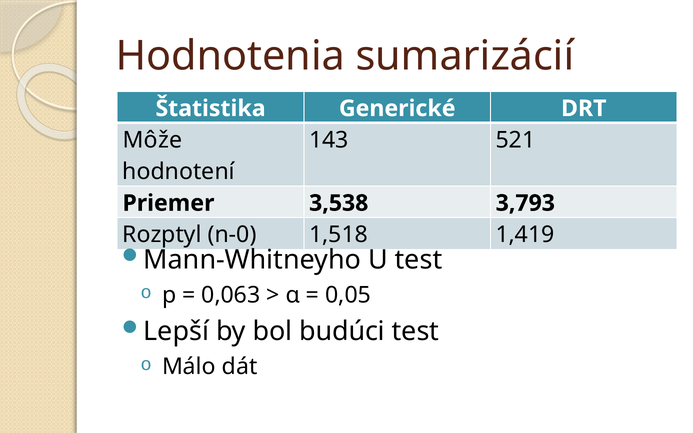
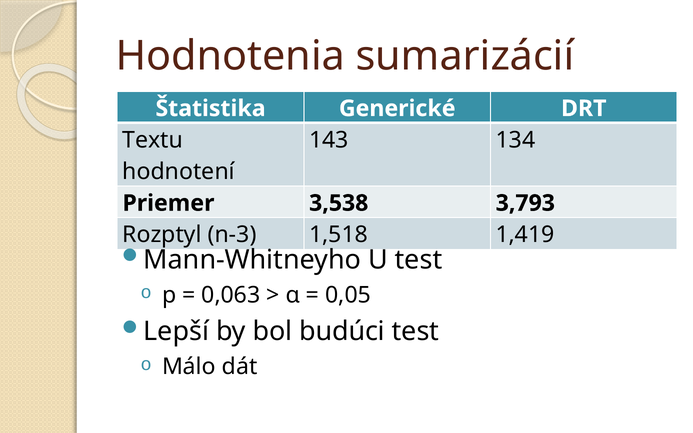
Môže: Môže -> Textu
521: 521 -> 134
n-0: n-0 -> n-3
